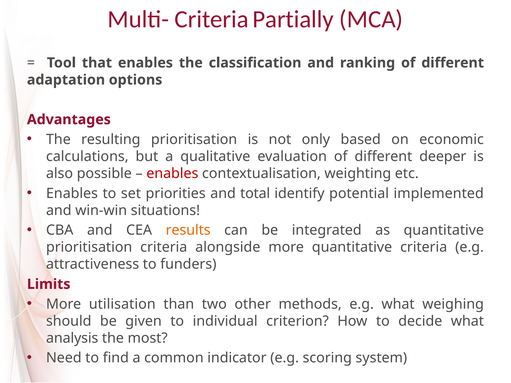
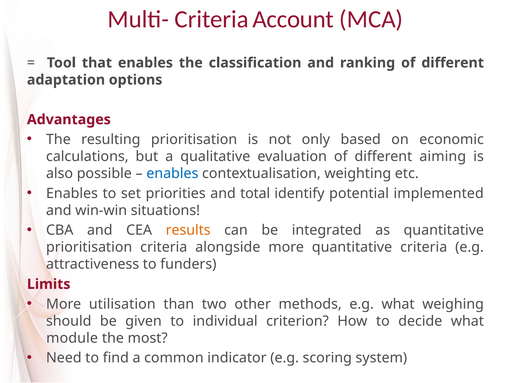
Partially: Partially -> Account
deeper: deeper -> aiming
enables at (172, 174) colour: red -> blue
analysis: analysis -> module
